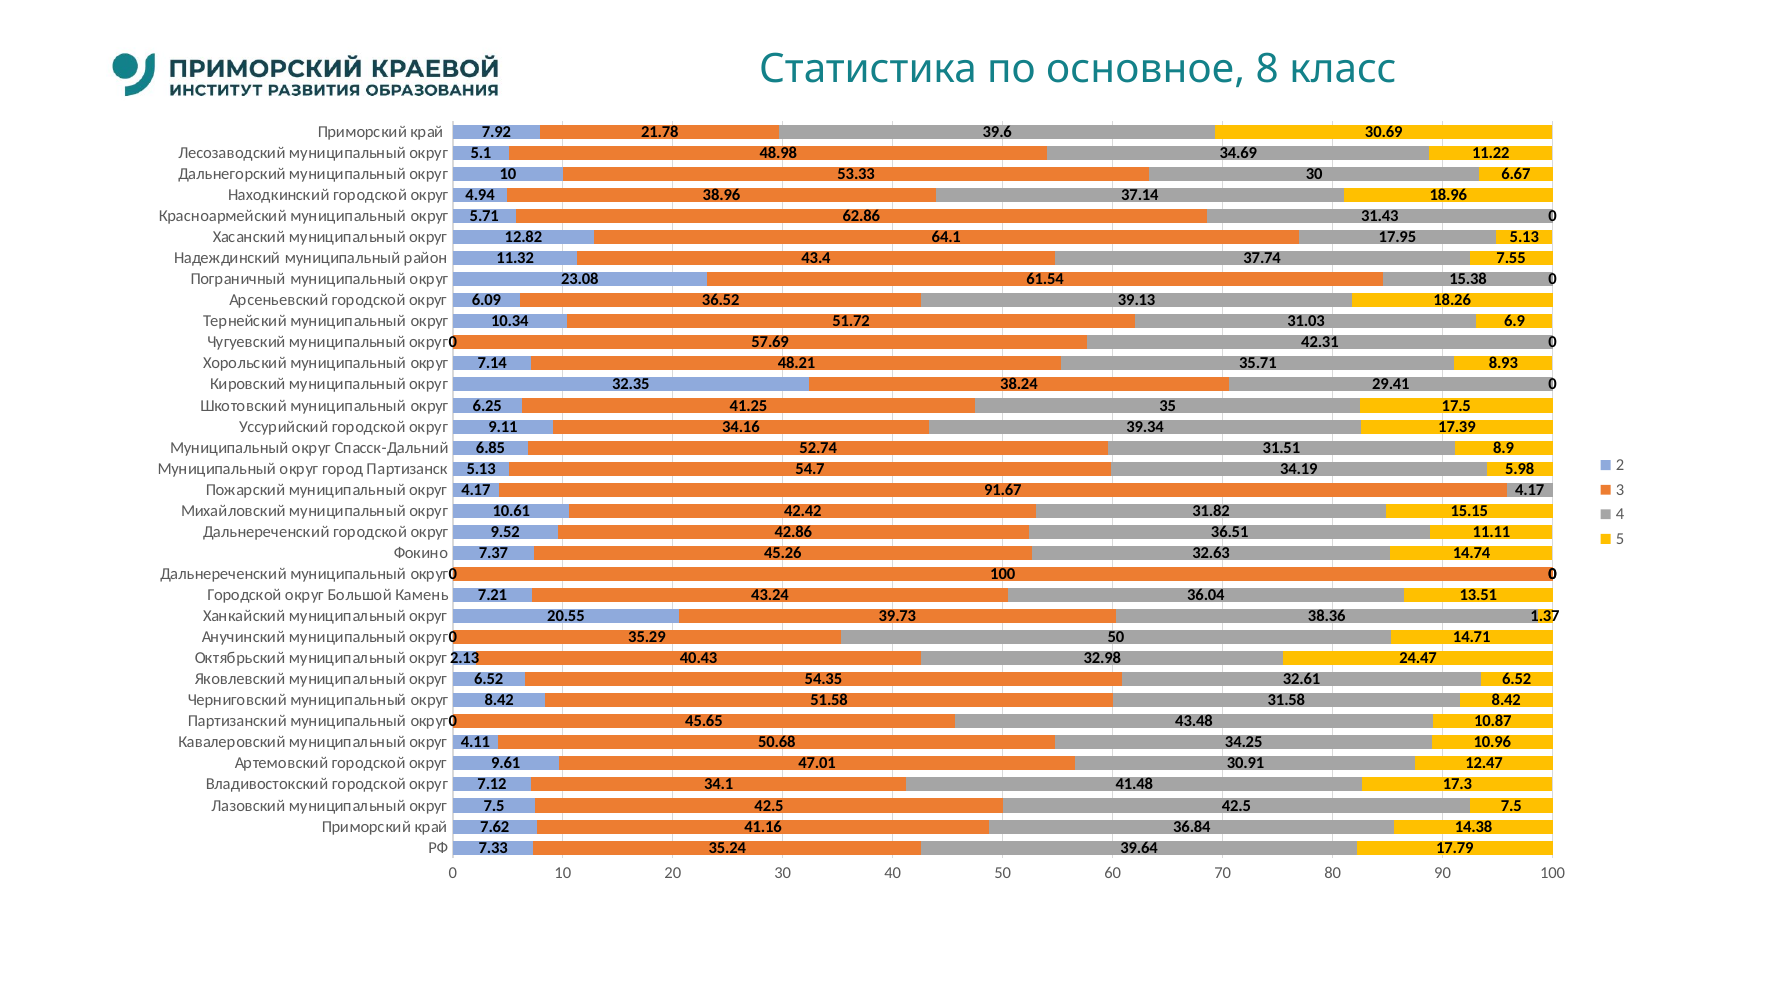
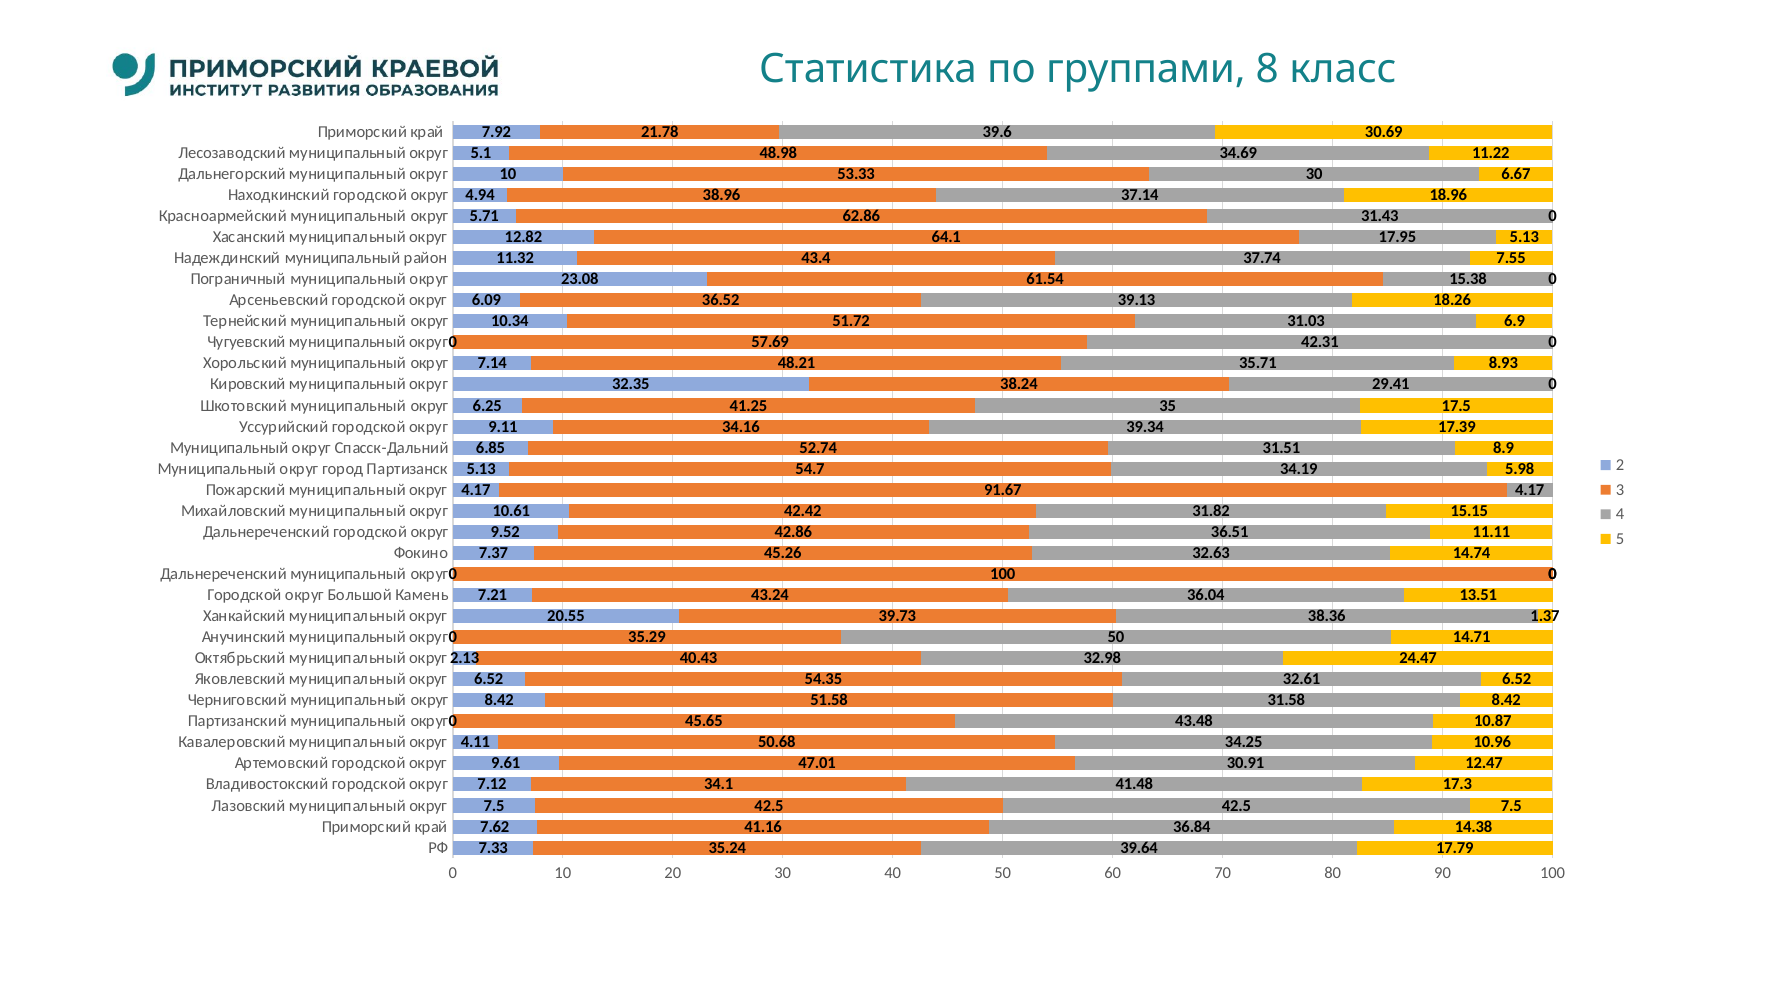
основное: основное -> группами
